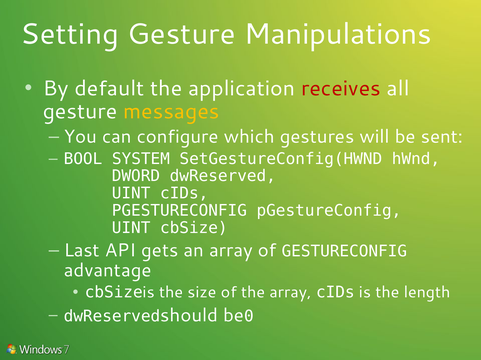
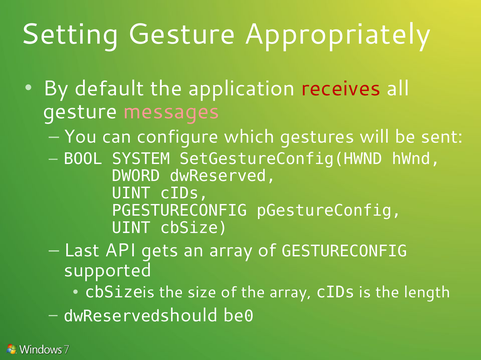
Manipulations: Manipulations -> Appropriately
messages colour: yellow -> pink
advantage: advantage -> supported
